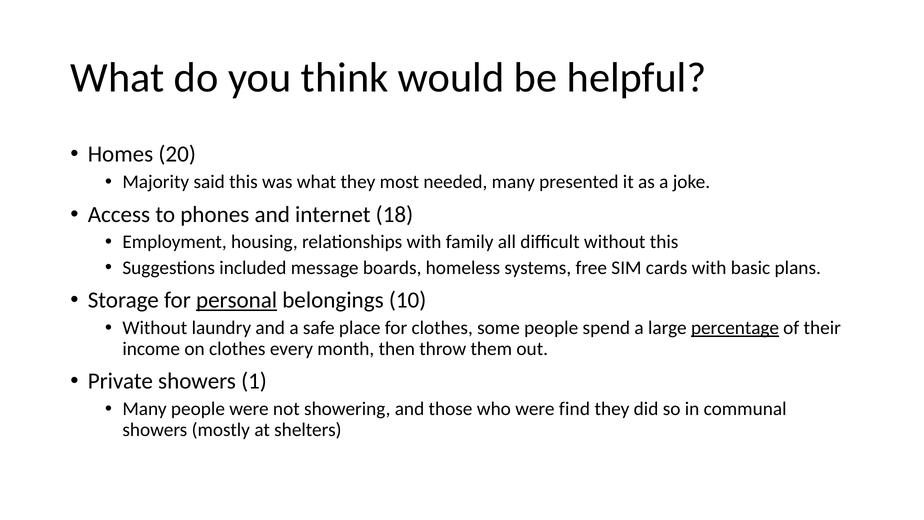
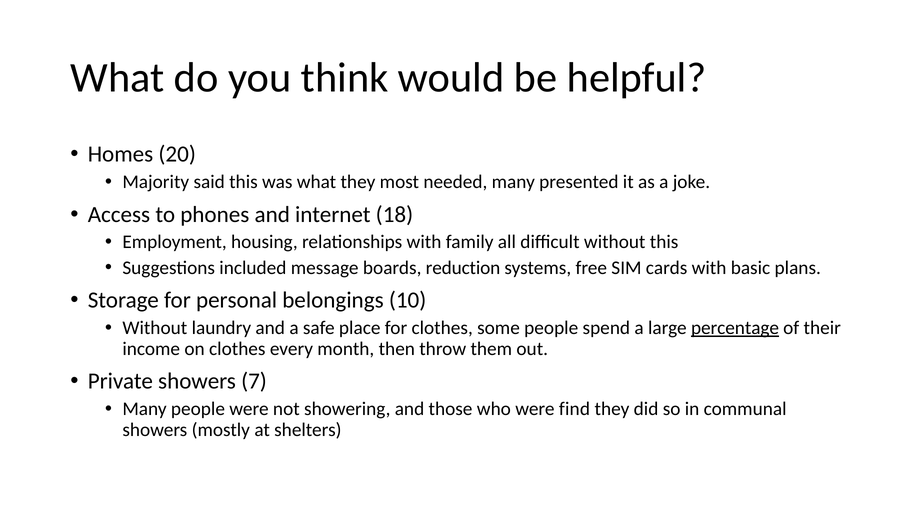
homeless: homeless -> reduction
personal underline: present -> none
1: 1 -> 7
